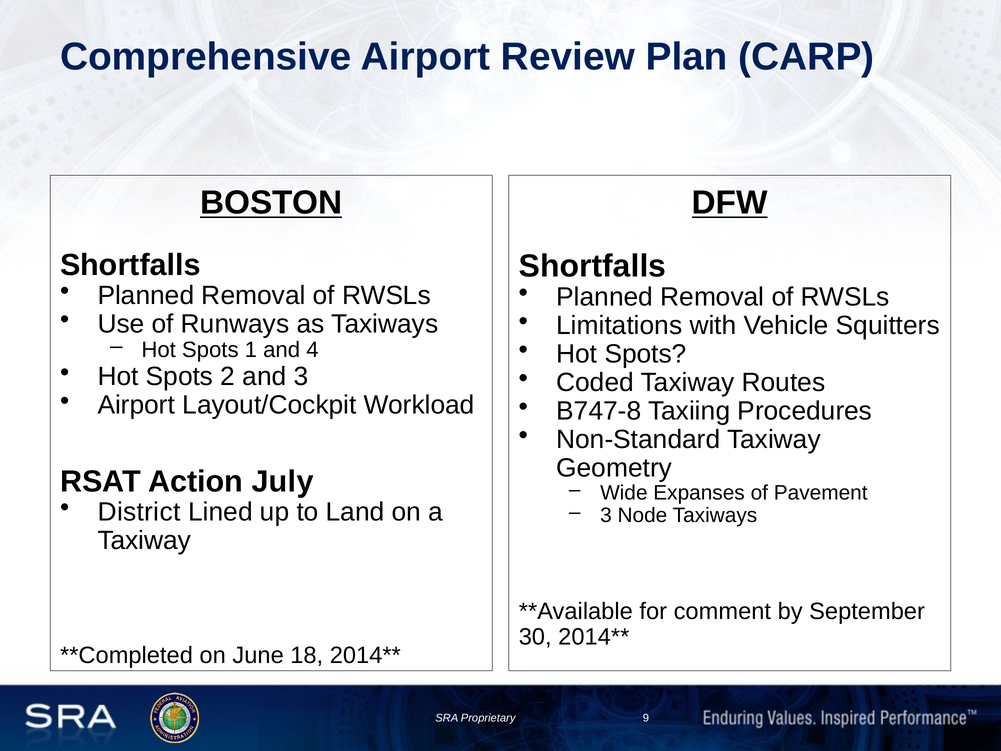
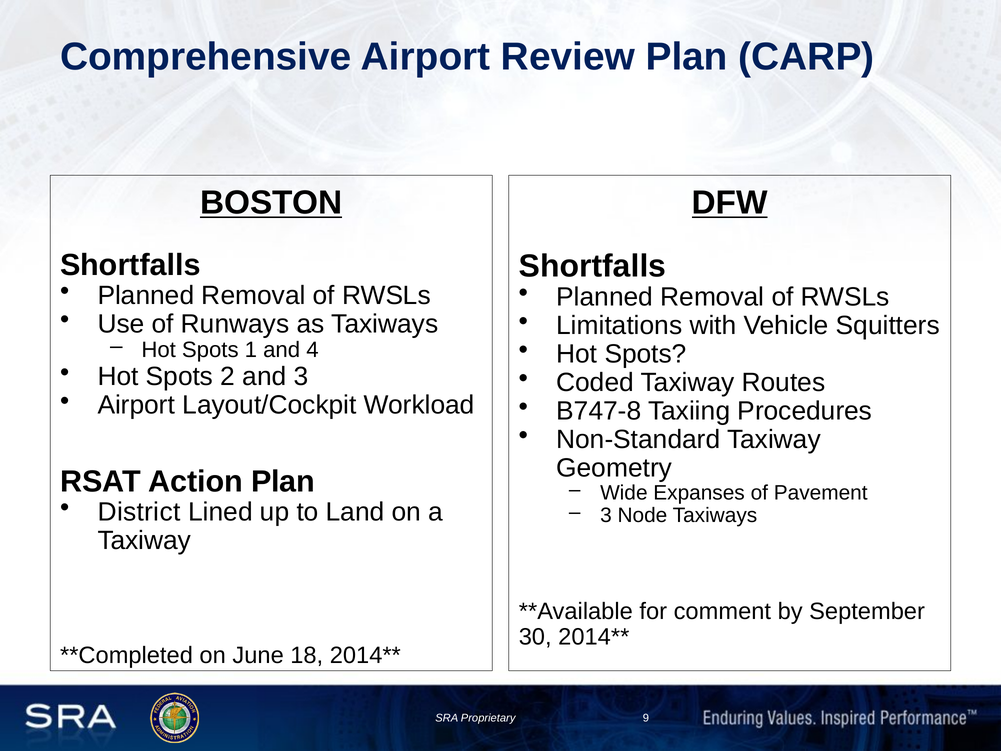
Action July: July -> Plan
